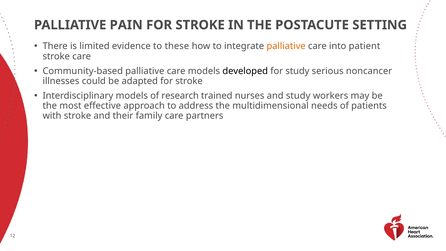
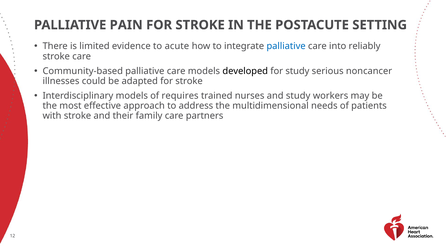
these: these -> acute
palliative at (286, 46) colour: orange -> blue
patient: patient -> reliably
research: research -> requires
